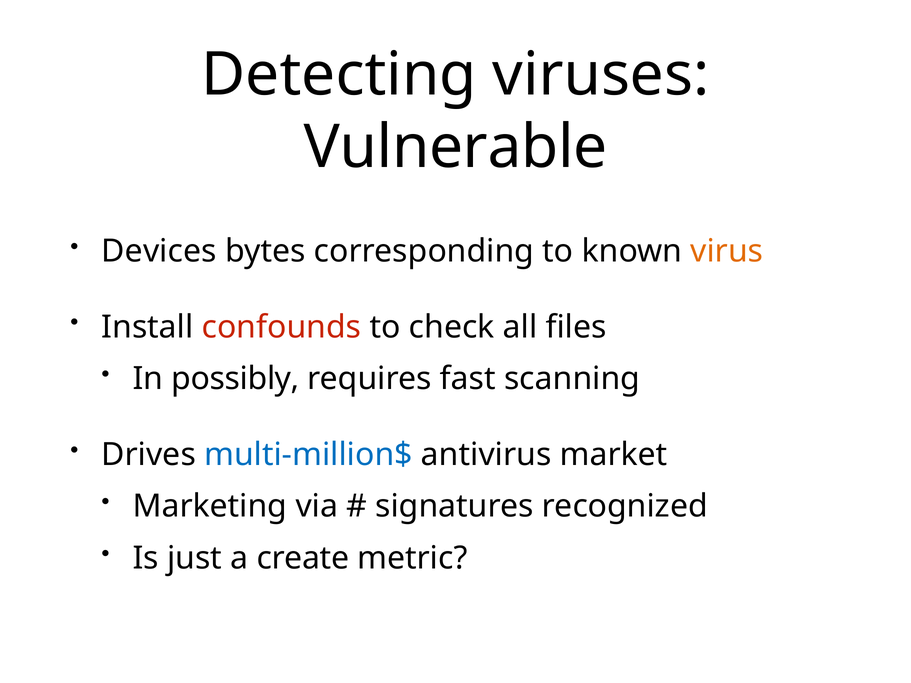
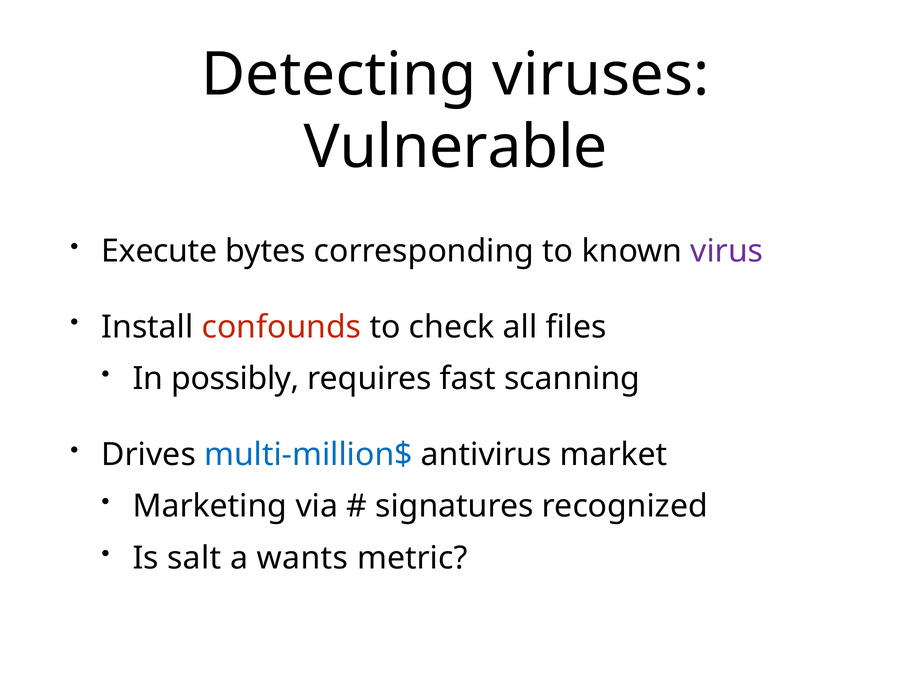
Devices: Devices -> Execute
virus colour: orange -> purple
just: just -> salt
create: create -> wants
